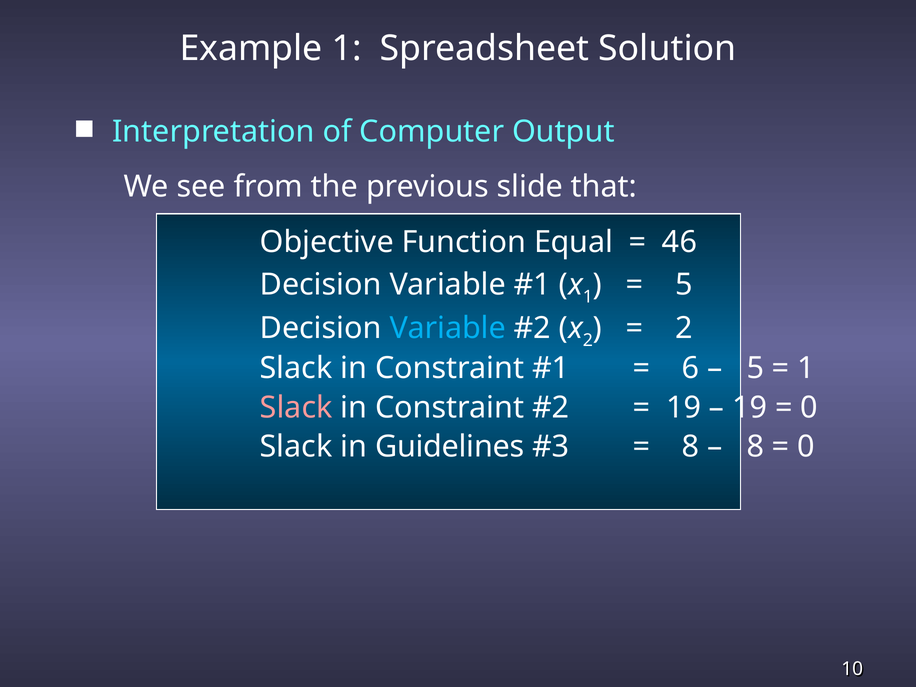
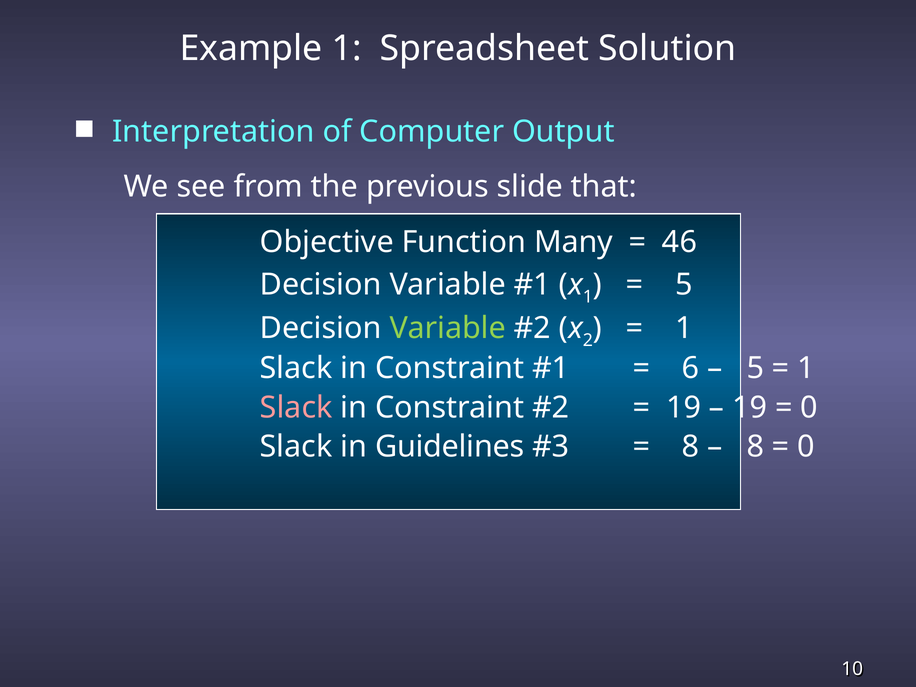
Equal: Equal -> Many
Variable at (448, 328) colour: light blue -> light green
2 at (684, 328): 2 -> 1
